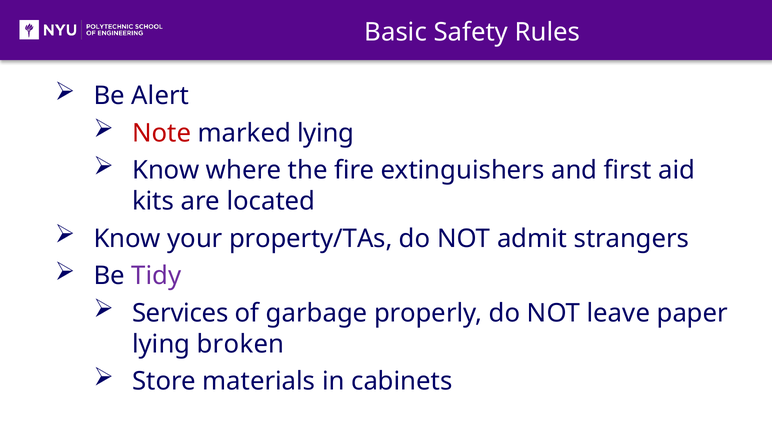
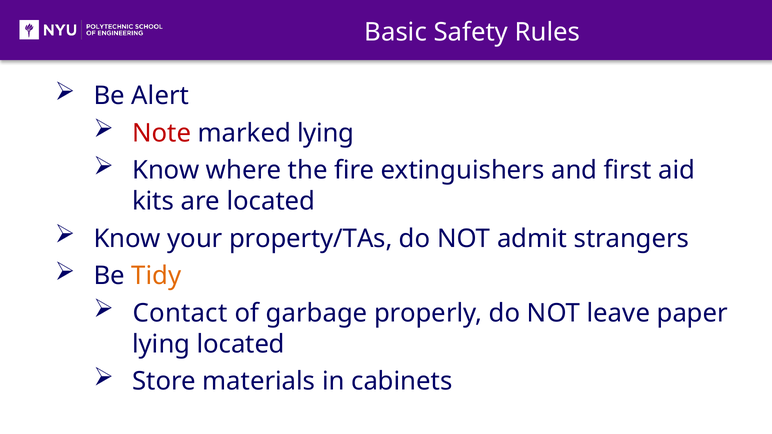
Tidy colour: purple -> orange
Services: Services -> Contact
lying broken: broken -> located
